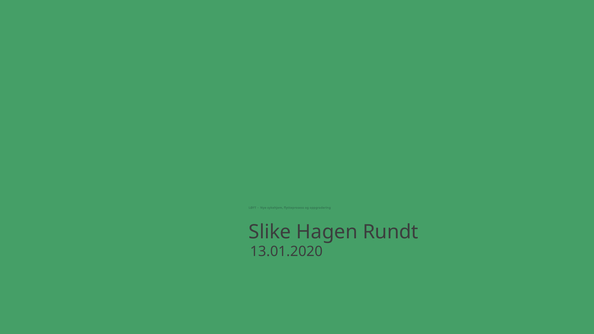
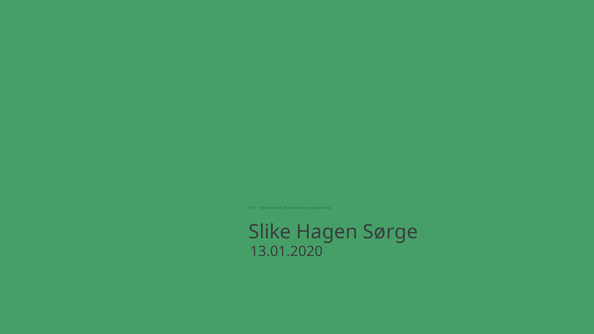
Rundt: Rundt -> Sørge
